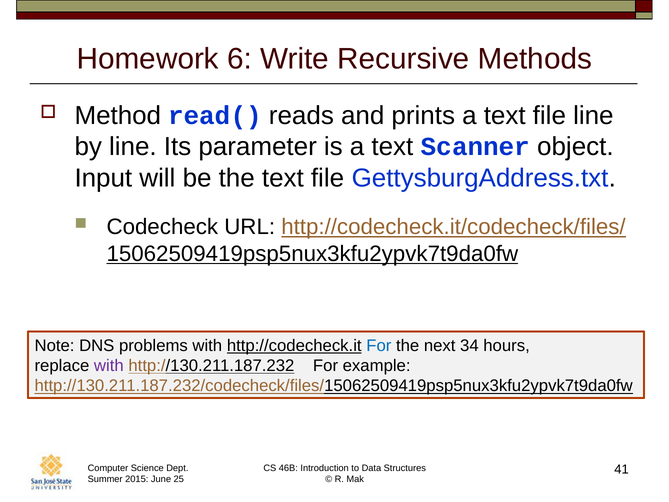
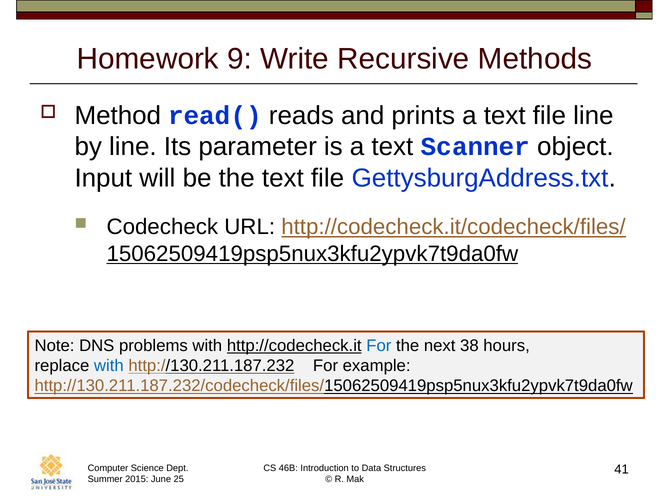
6: 6 -> 9
34: 34 -> 38
with at (109, 366) colour: purple -> blue
